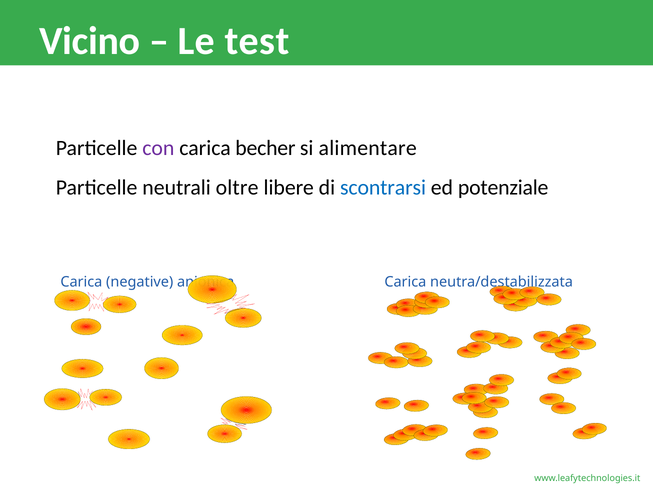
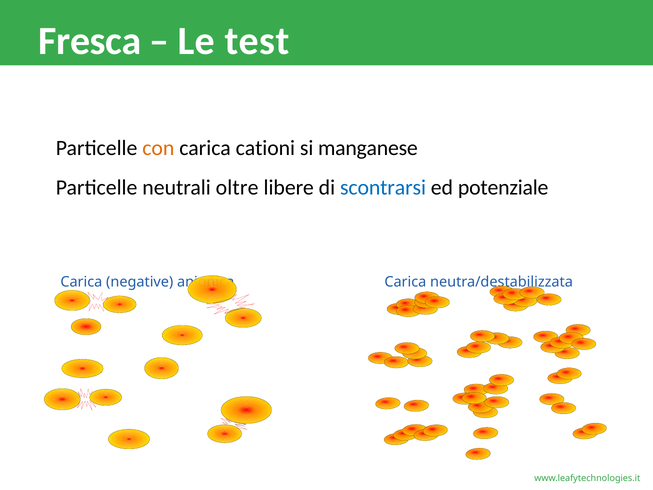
Vicino: Vicino -> Fresca
con colour: purple -> orange
becher: becher -> cationi
alimentare: alimentare -> manganese
